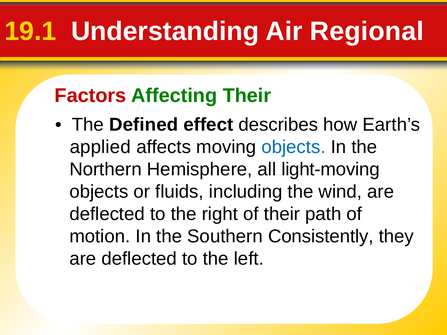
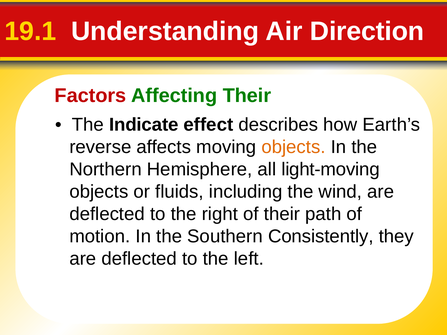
Regional: Regional -> Direction
Defined: Defined -> Indicate
applied: applied -> reverse
objects at (293, 147) colour: blue -> orange
